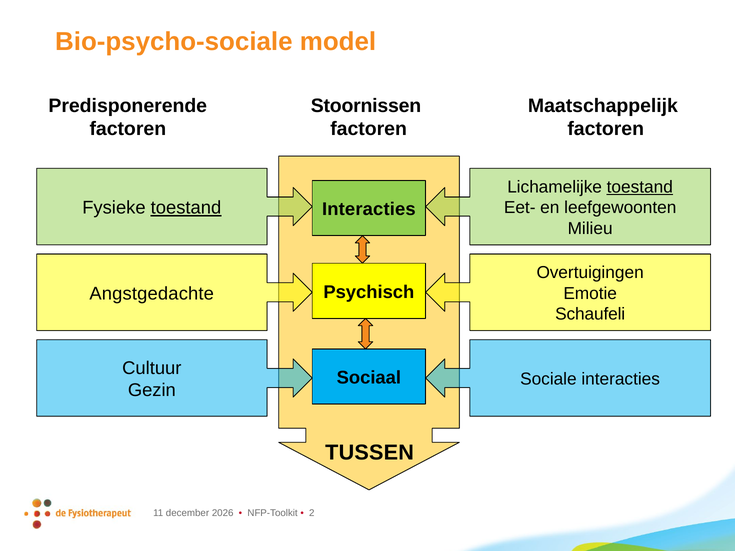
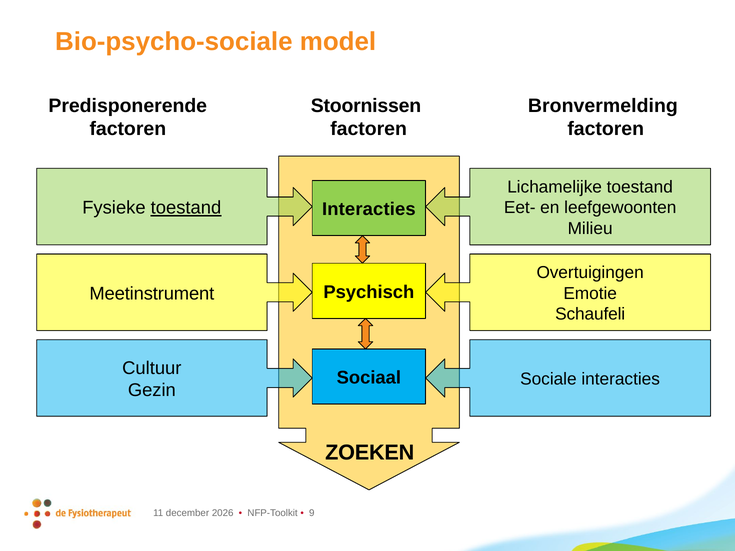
Maatschappelijk: Maatschappelijk -> Bronvermelding
toestand at (640, 187) underline: present -> none
Angstgedachte: Angstgedachte -> Meetinstrument
TUSSEN: TUSSEN -> ZOEKEN
2: 2 -> 9
